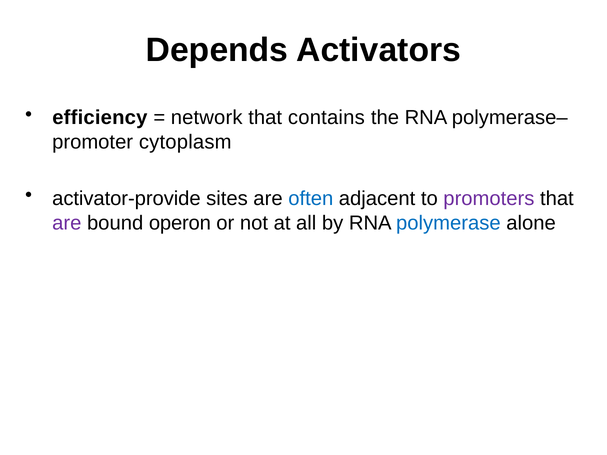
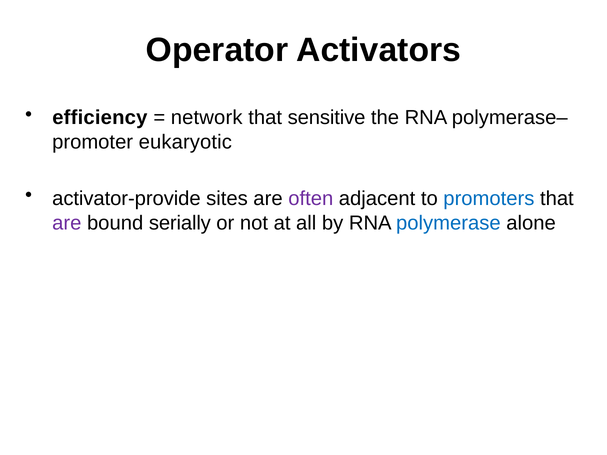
Depends: Depends -> Operator
contains: contains -> sensitive
cytoplasm: cytoplasm -> eukaryotic
often colour: blue -> purple
promoters colour: purple -> blue
operon: operon -> serially
